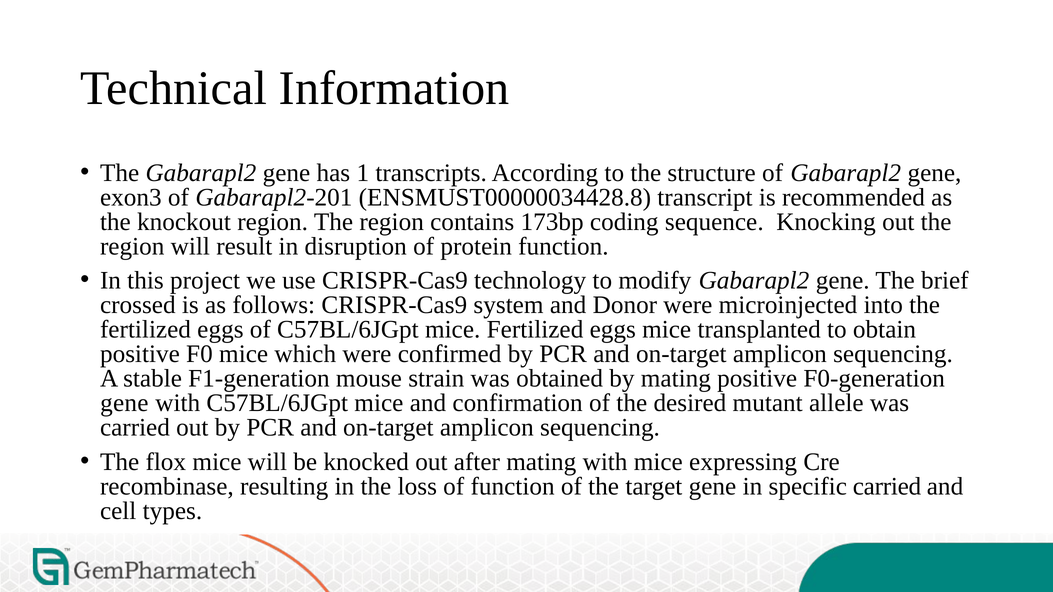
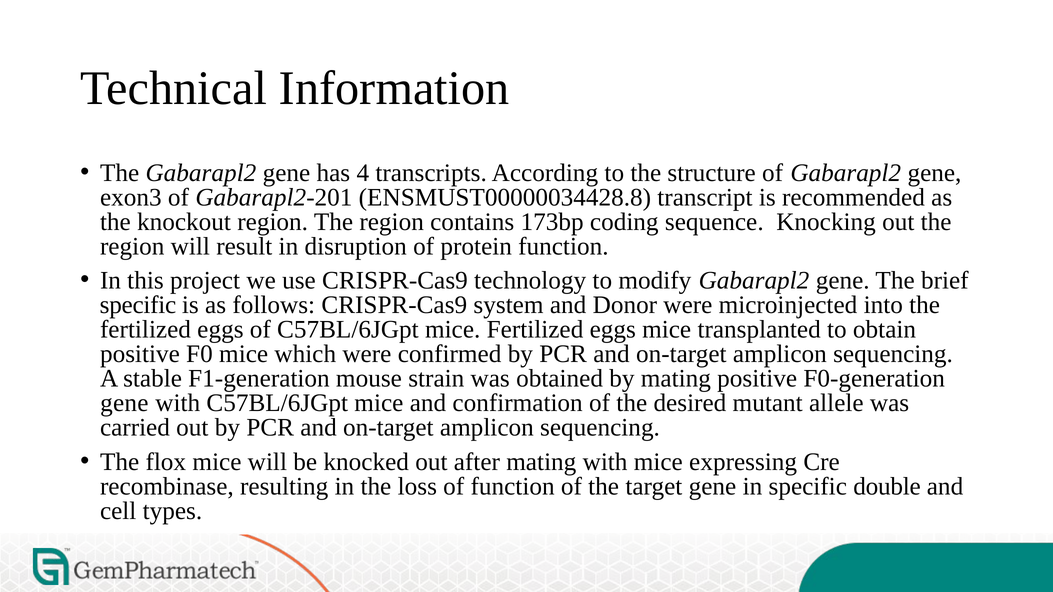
1: 1 -> 4
crossed at (138, 305): crossed -> specific
specific carried: carried -> double
